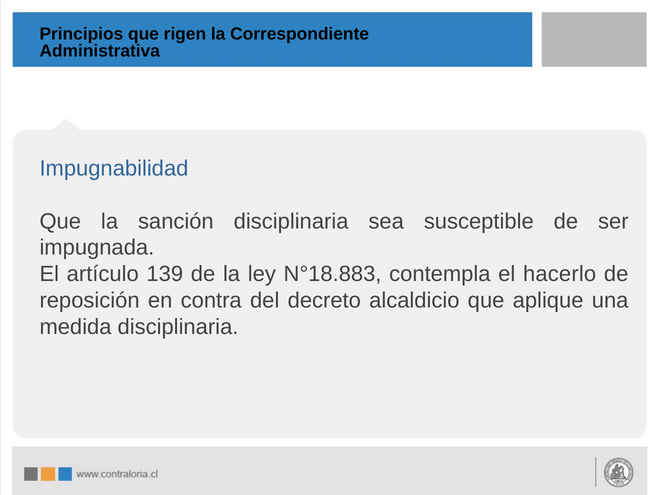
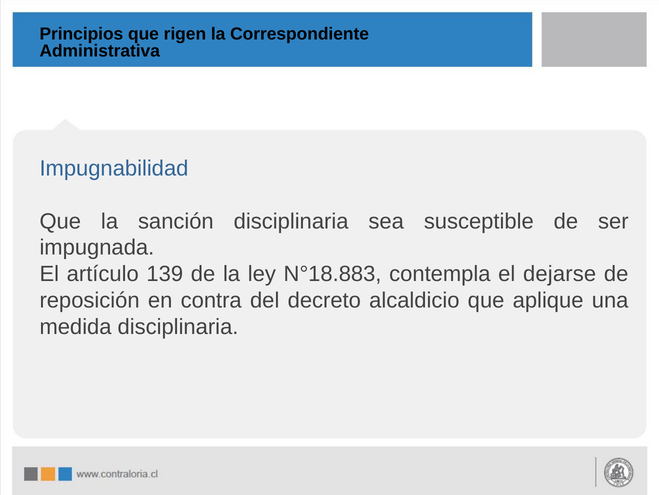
hacerlo: hacerlo -> dejarse
